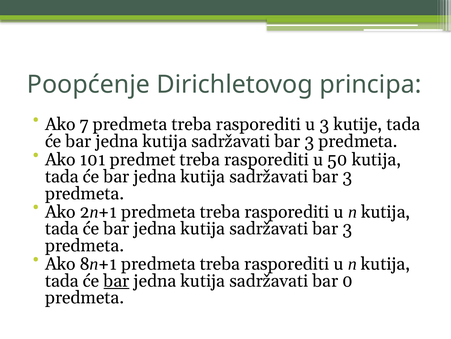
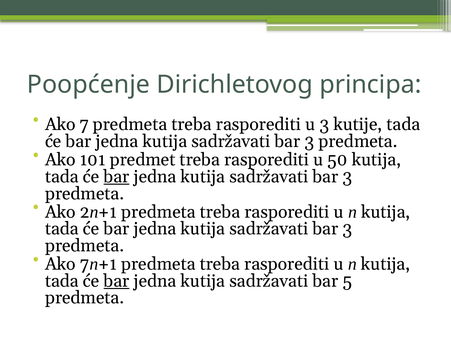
bar at (116, 176) underline: none -> present
8 at (85, 263): 8 -> 7
0: 0 -> 5
